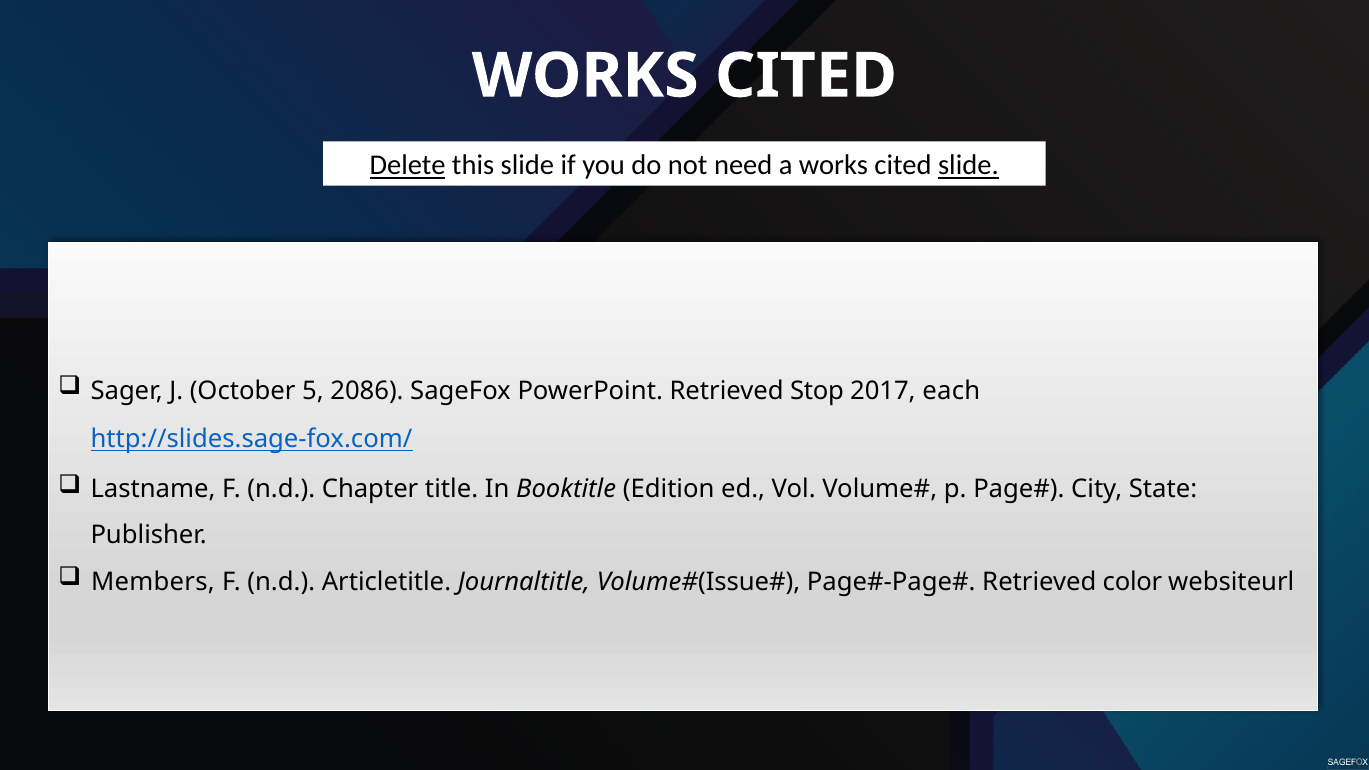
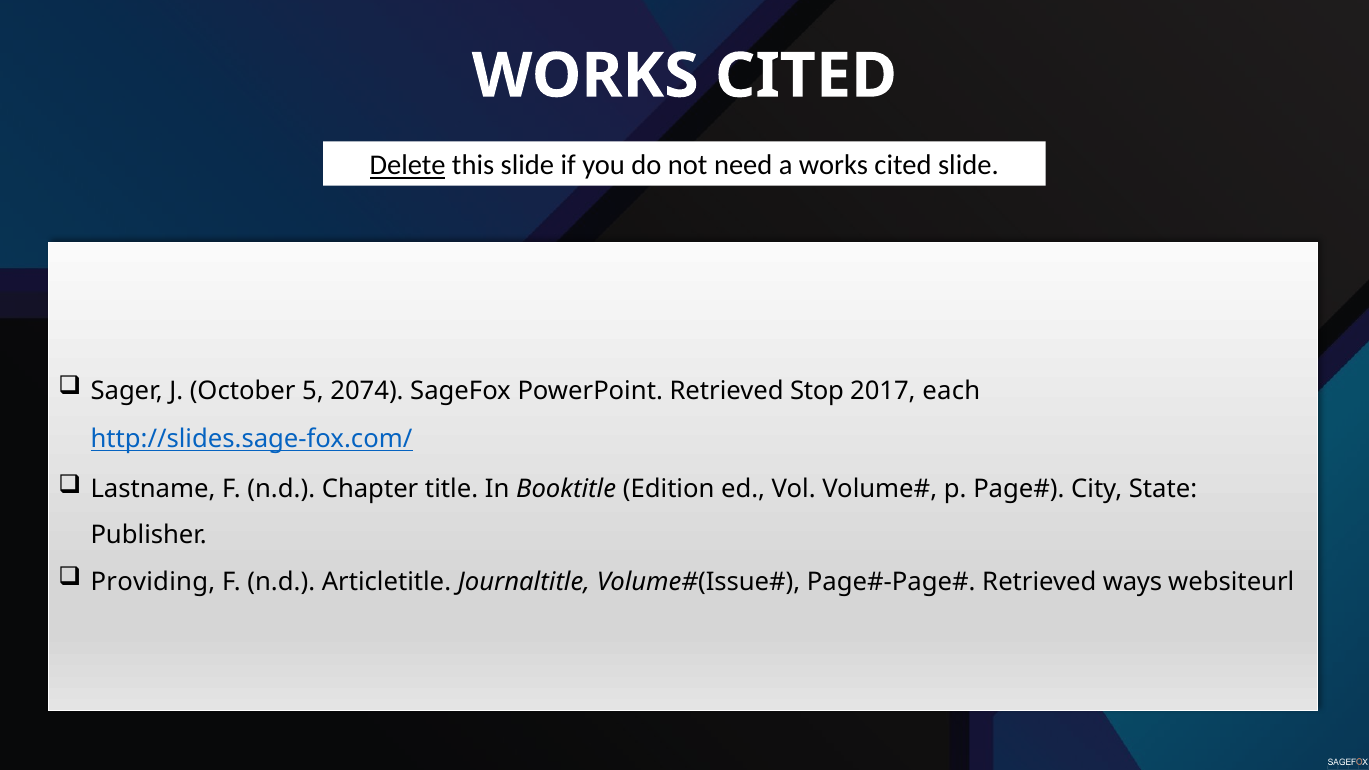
slide at (968, 165) underline: present -> none
2086: 2086 -> 2074
Members: Members -> Providing
color: color -> ways
